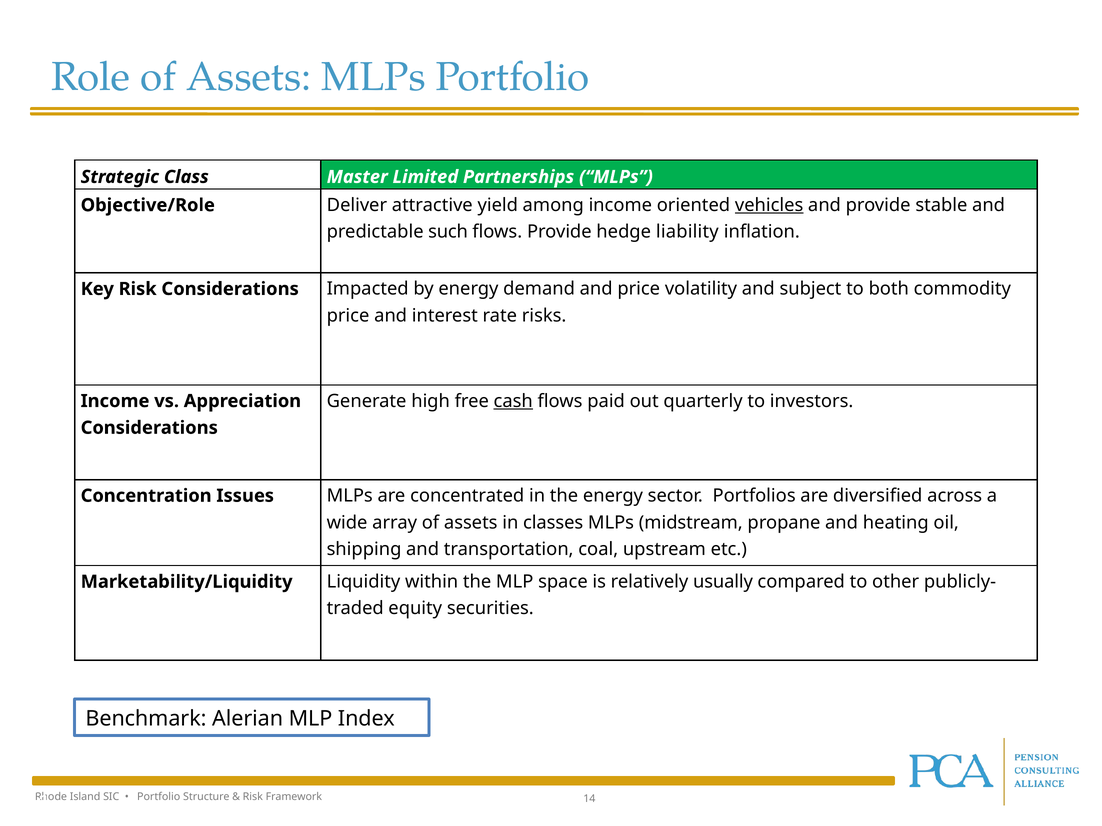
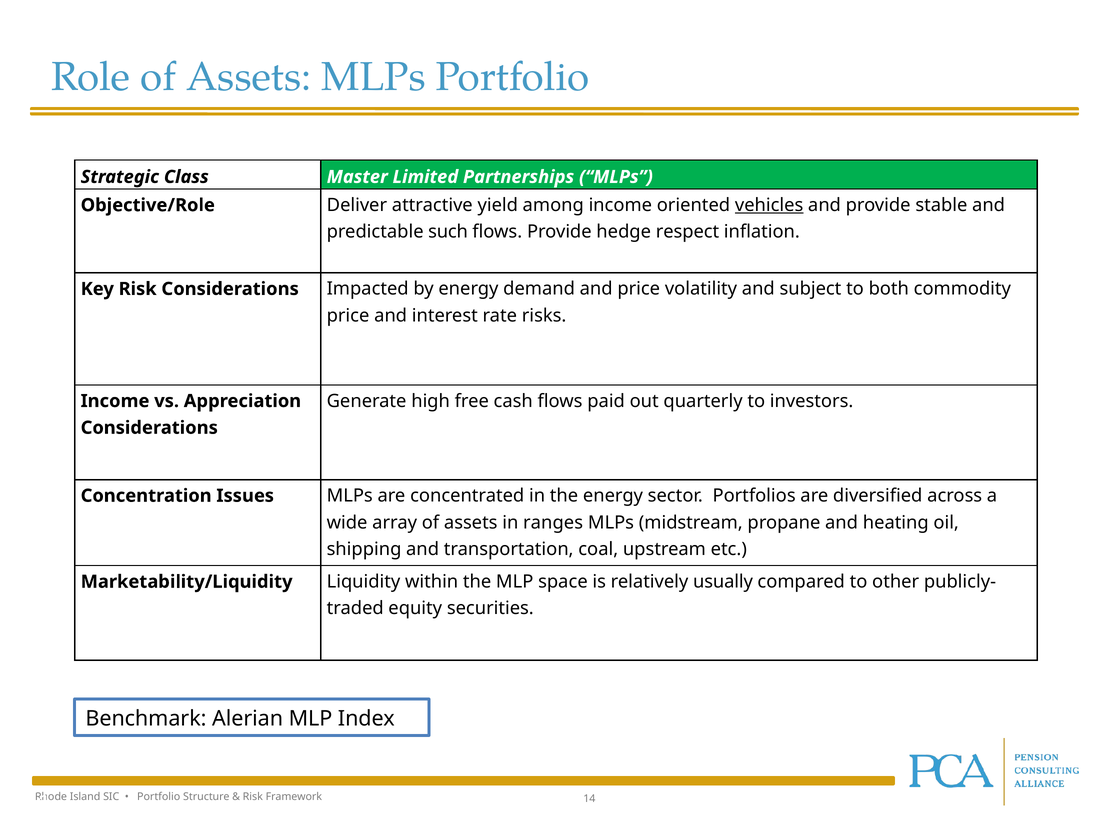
liability: liability -> respect
cash underline: present -> none
classes: classes -> ranges
